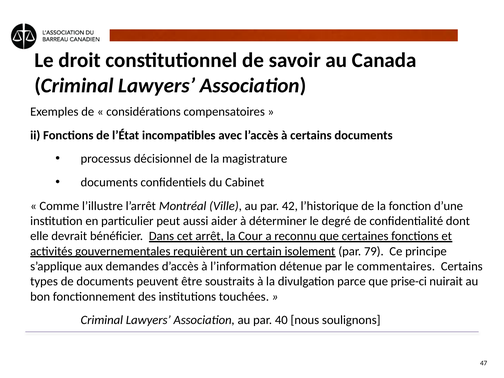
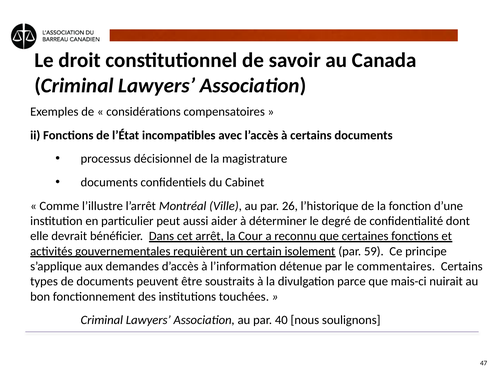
42: 42 -> 26
79: 79 -> 59
prise-ci: prise-ci -> mais-ci
